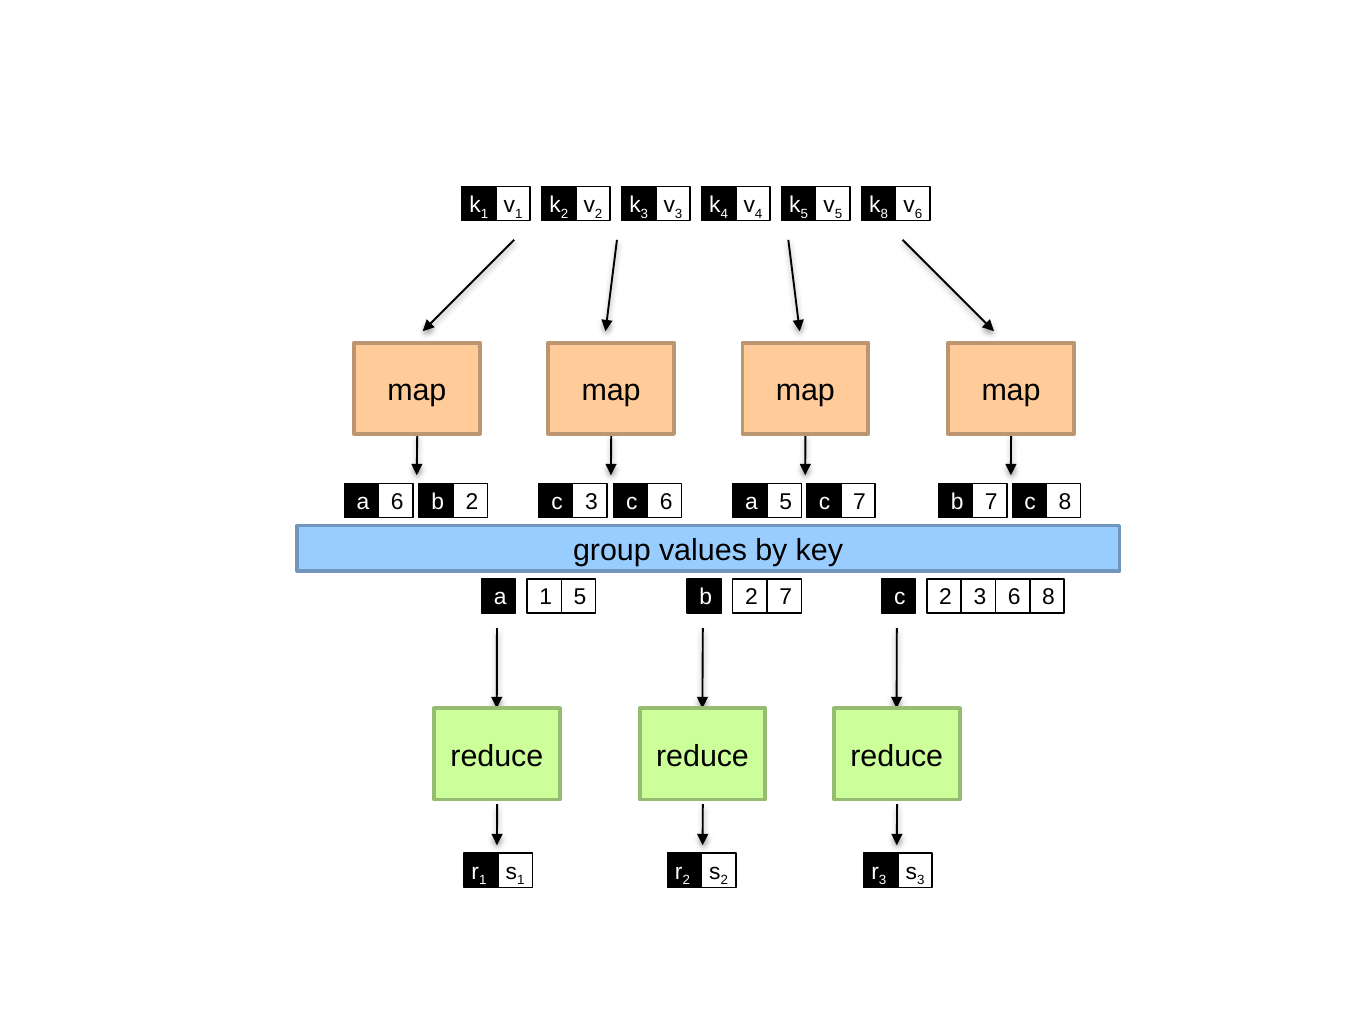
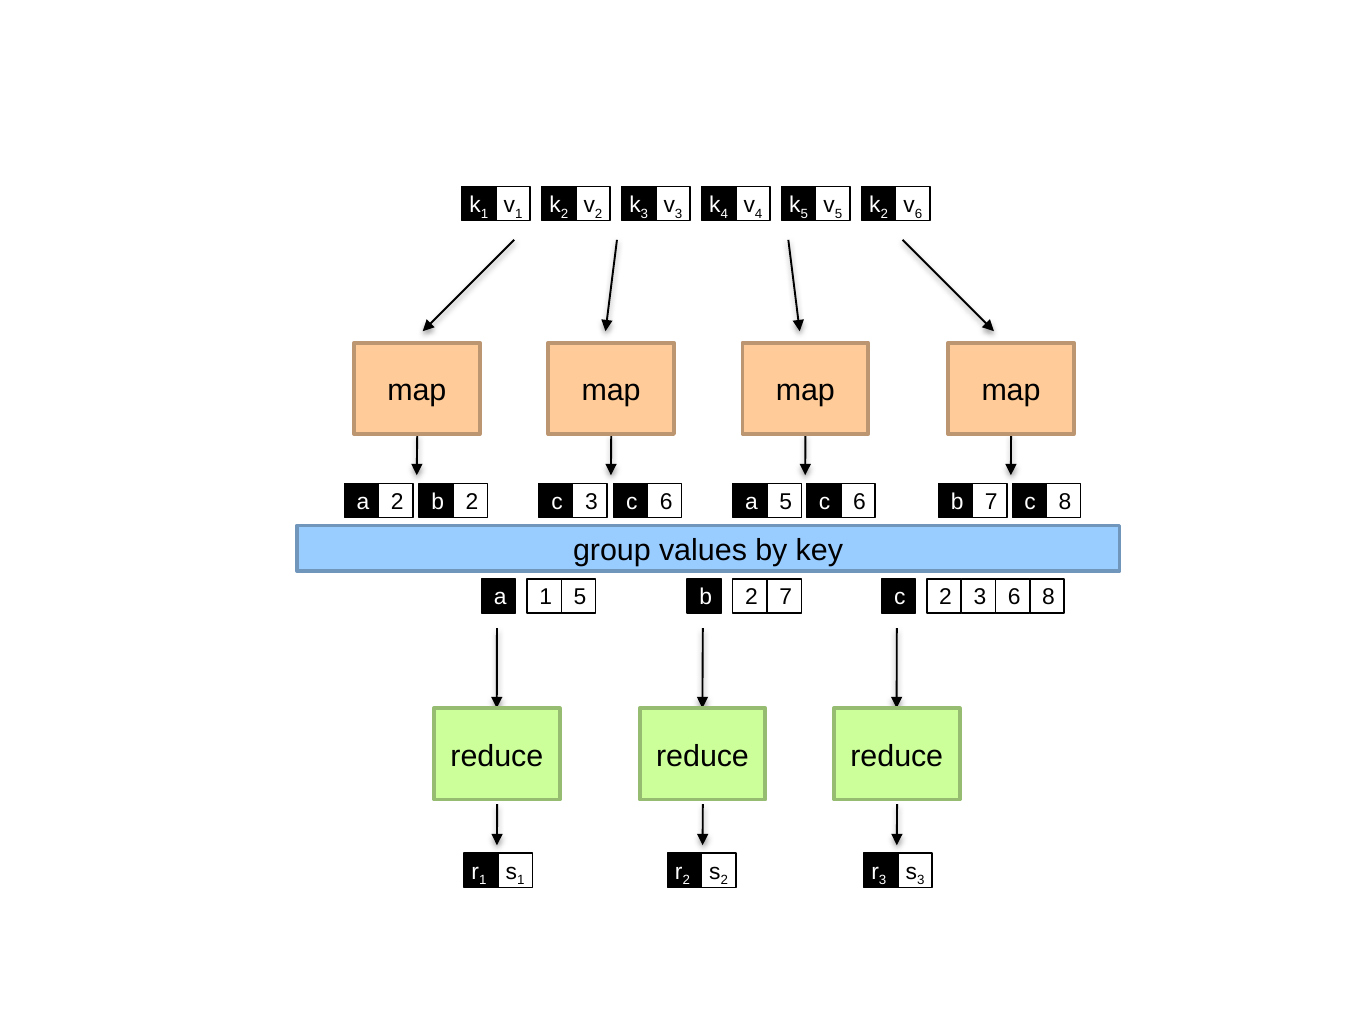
8 at (884, 214): 8 -> 2
a 6: 6 -> 2
5 7: 7 -> 6
